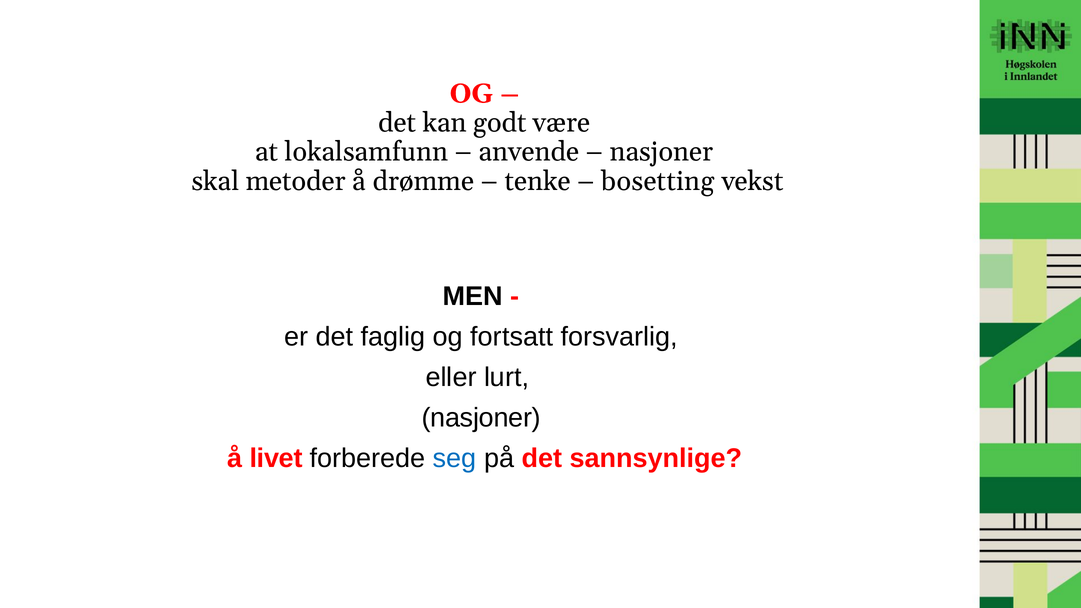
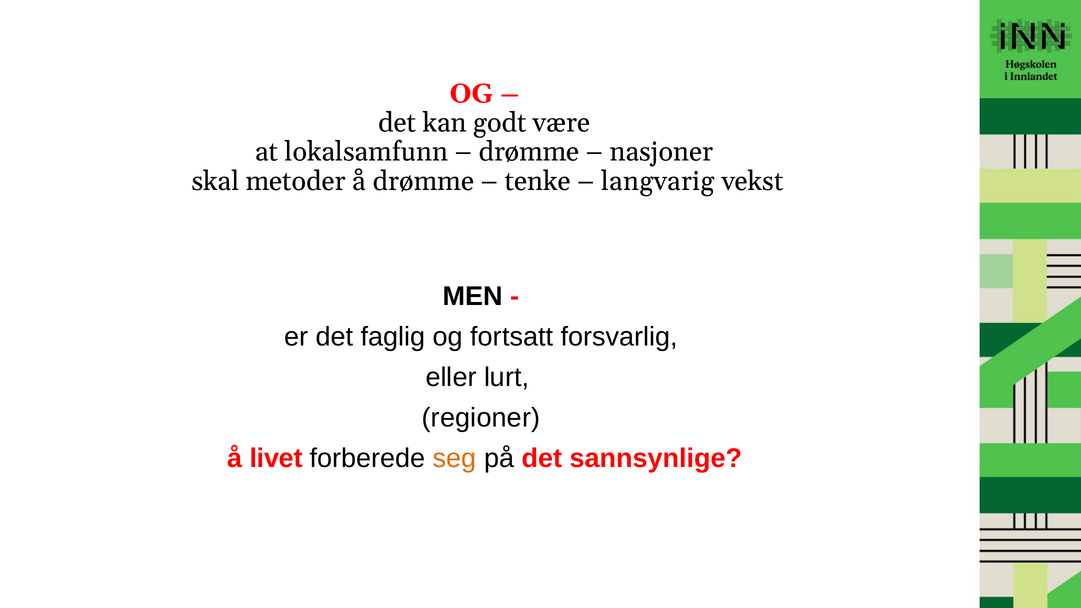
anvende at (529, 152): anvende -> drømme
bosetting: bosetting -> langvarig
nasjoner at (481, 418): nasjoner -> regioner
seg colour: blue -> orange
